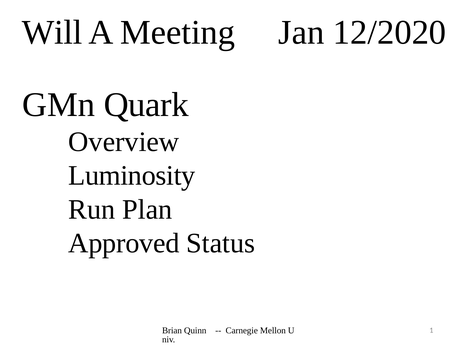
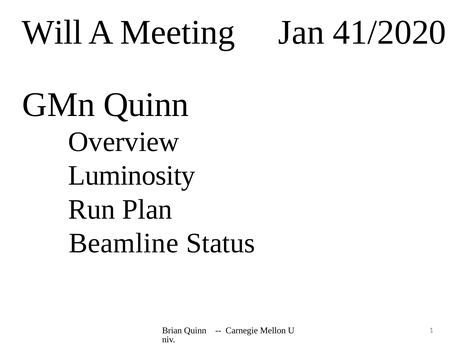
12/2020: 12/2020 -> 41/2020
GMn Quark: Quark -> Quinn
Approved: Approved -> Beamline
